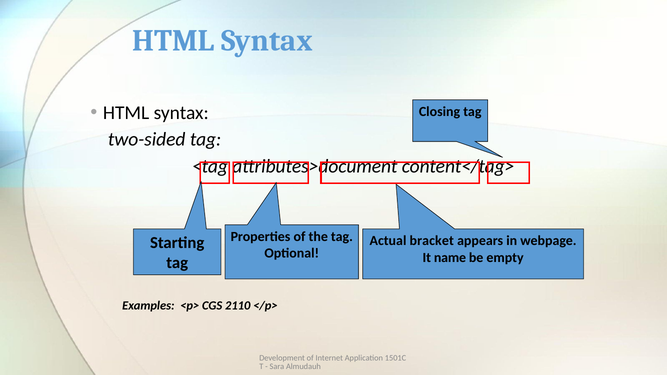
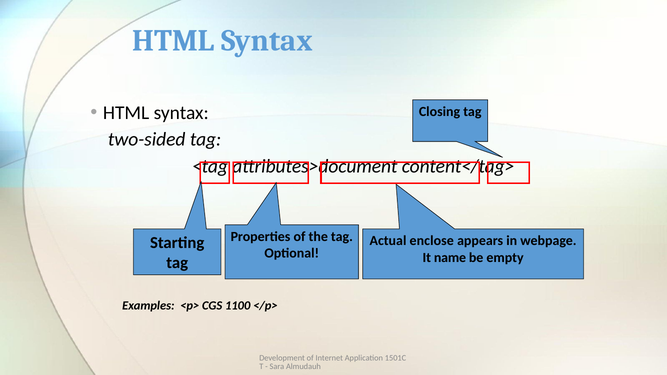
bracket: bracket -> enclose
2110: 2110 -> 1100
